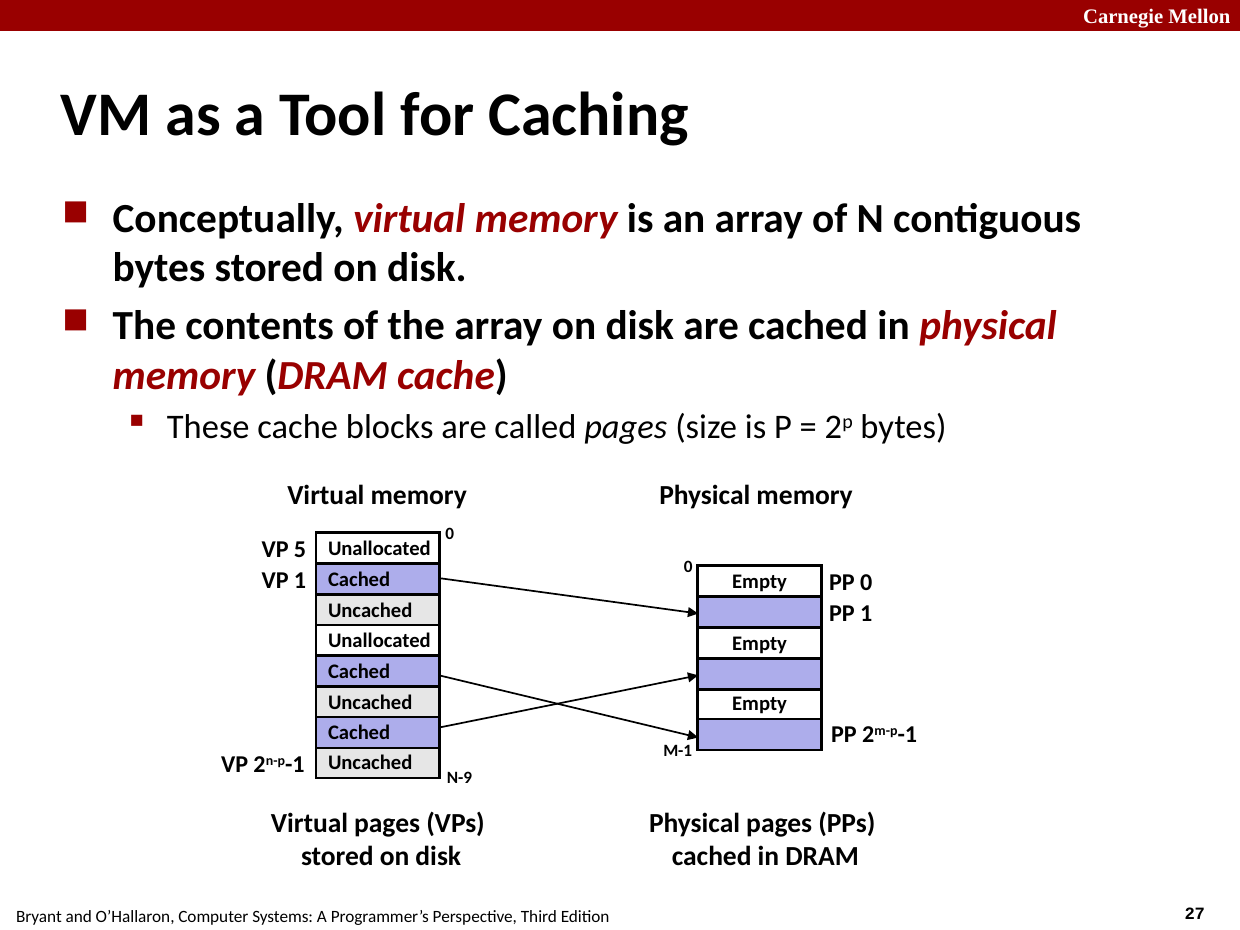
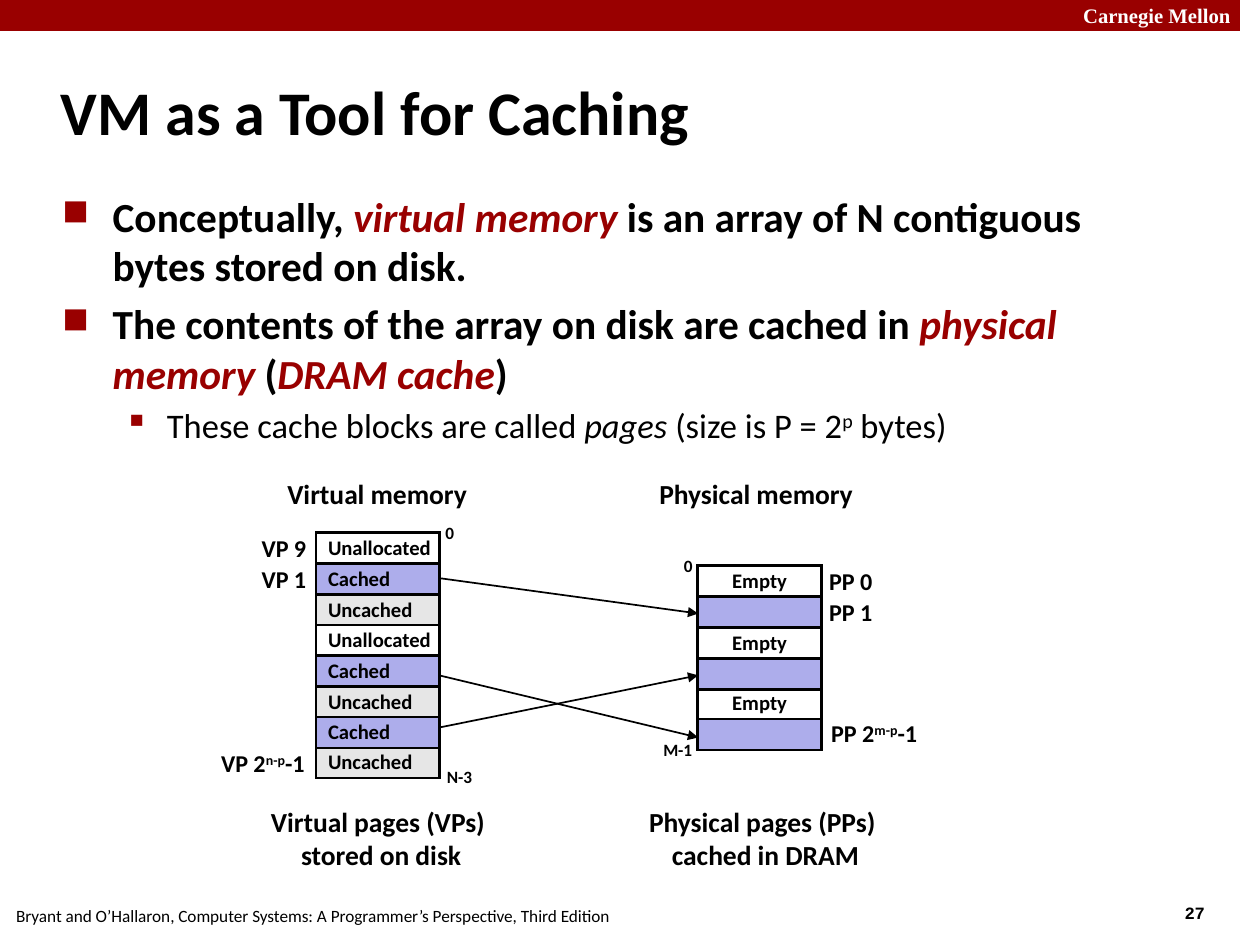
5: 5 -> 9
N-9: N-9 -> N-3
